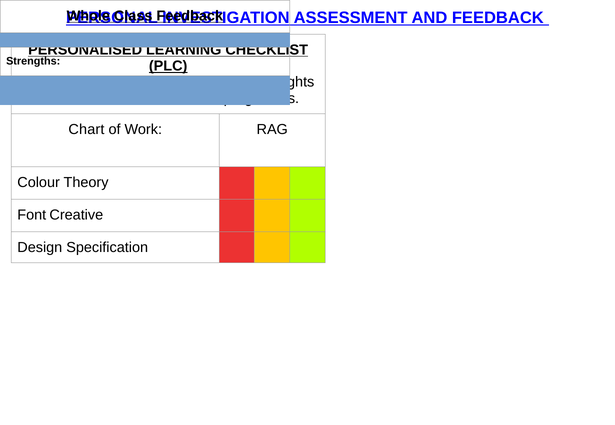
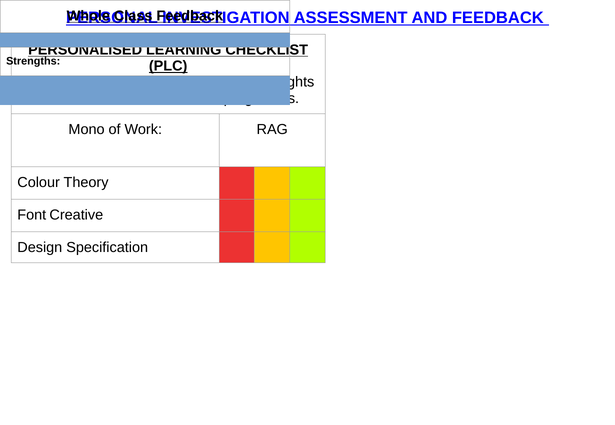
Chart: Chart -> Mono
